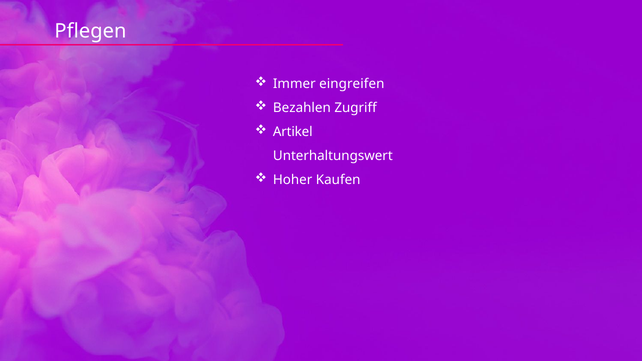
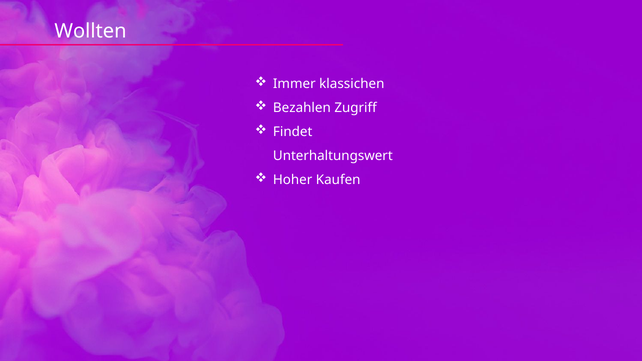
Pflegen: Pflegen -> Wollten
eingreifen: eingreifen -> klassichen
Artikel: Artikel -> Findet
